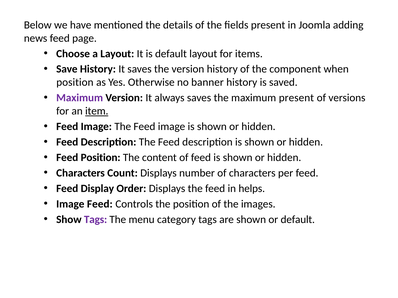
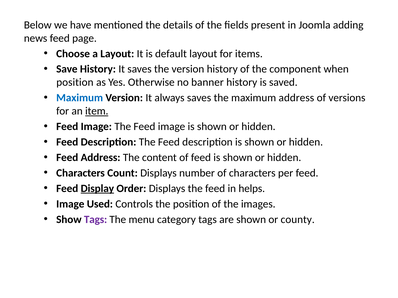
Maximum at (80, 98) colour: purple -> blue
maximum present: present -> address
Feed Position: Position -> Address
Display underline: none -> present
Image Feed: Feed -> Used
or default: default -> county
